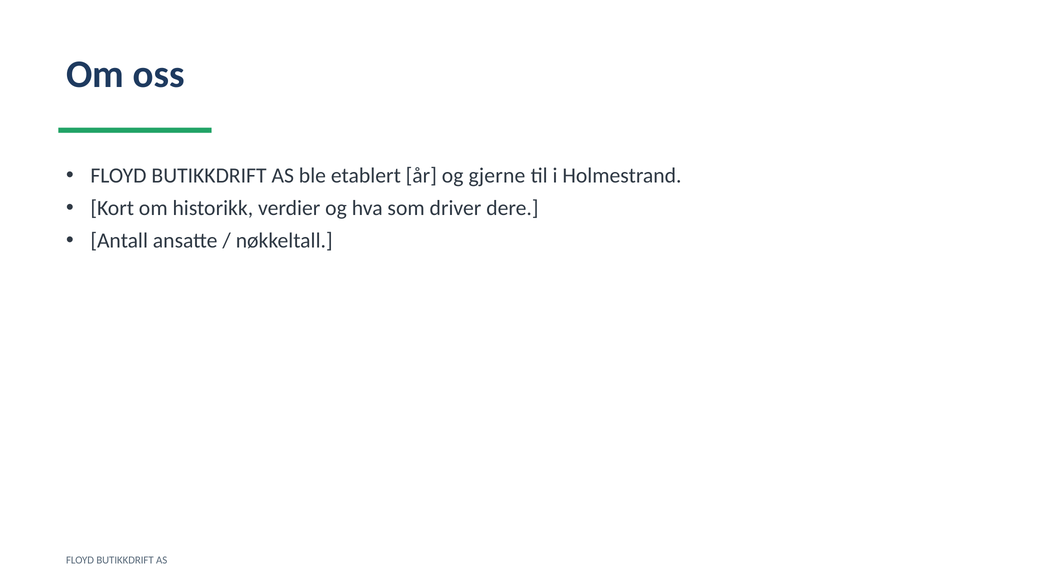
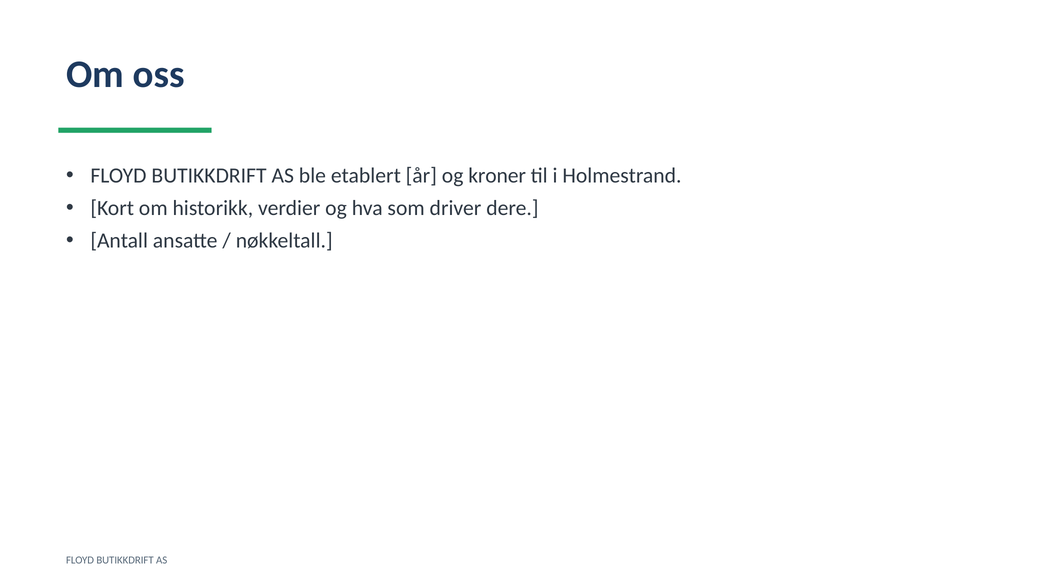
gjerne: gjerne -> kroner
